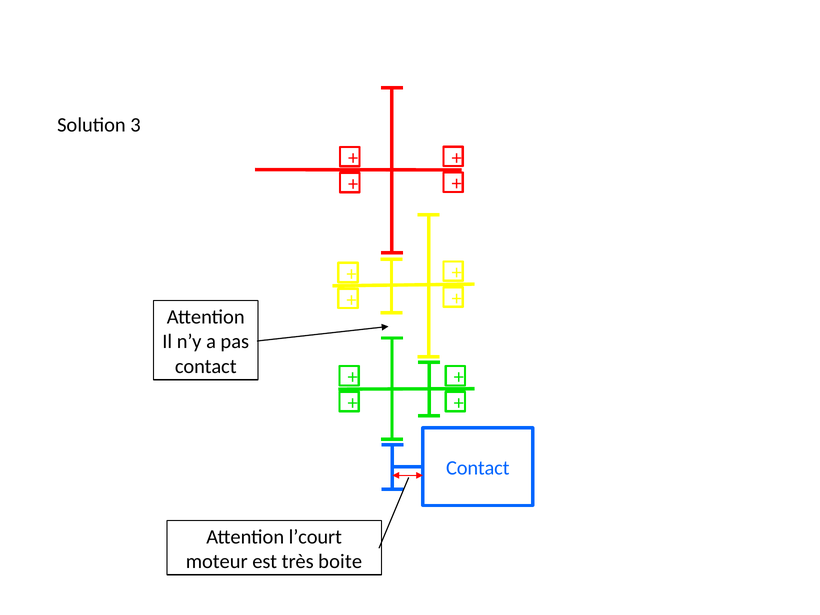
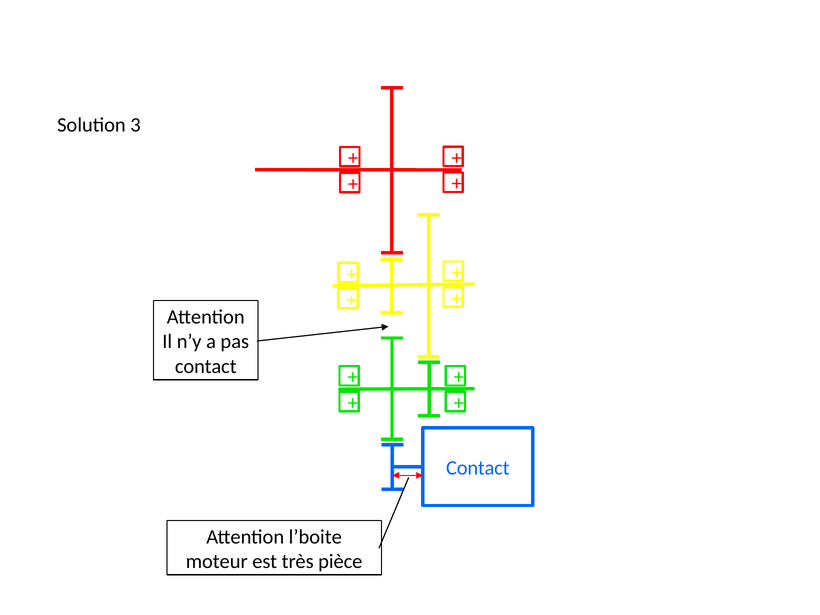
l’court: l’court -> l’boite
boite: boite -> pièce
